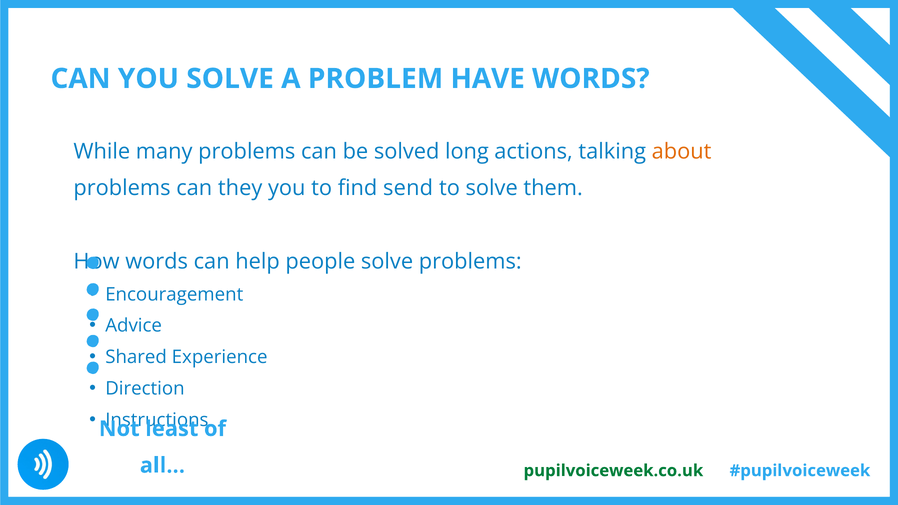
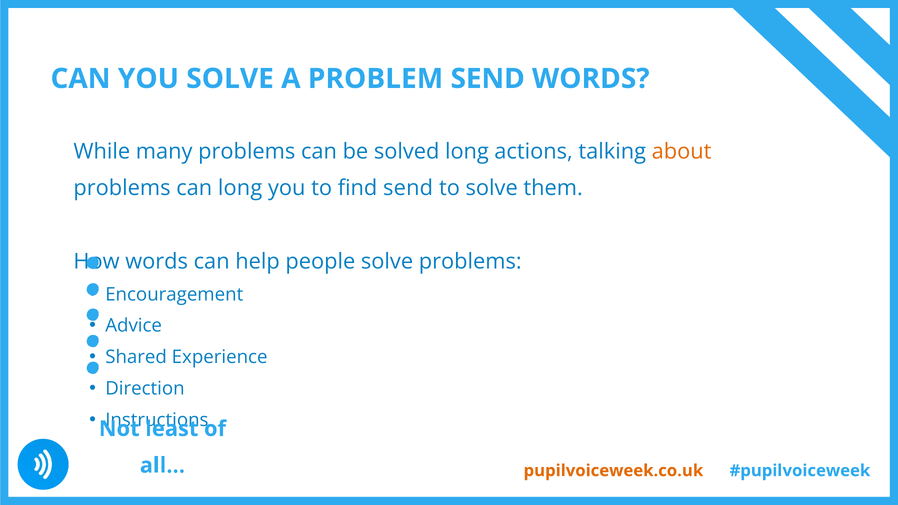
PROBLEM HAVE: HAVE -> SEND
can they: they -> long
pupilvoiceweek.co.uk colour: green -> orange
